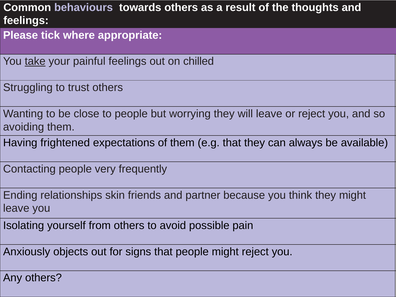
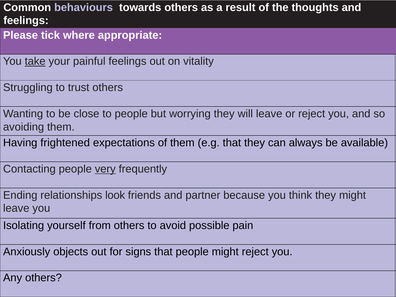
chilled: chilled -> vitality
very underline: none -> present
skin: skin -> look
